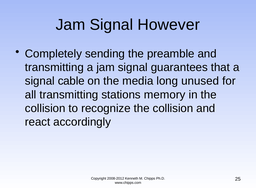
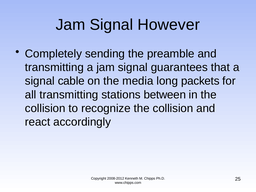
unused: unused -> packets
memory: memory -> between
